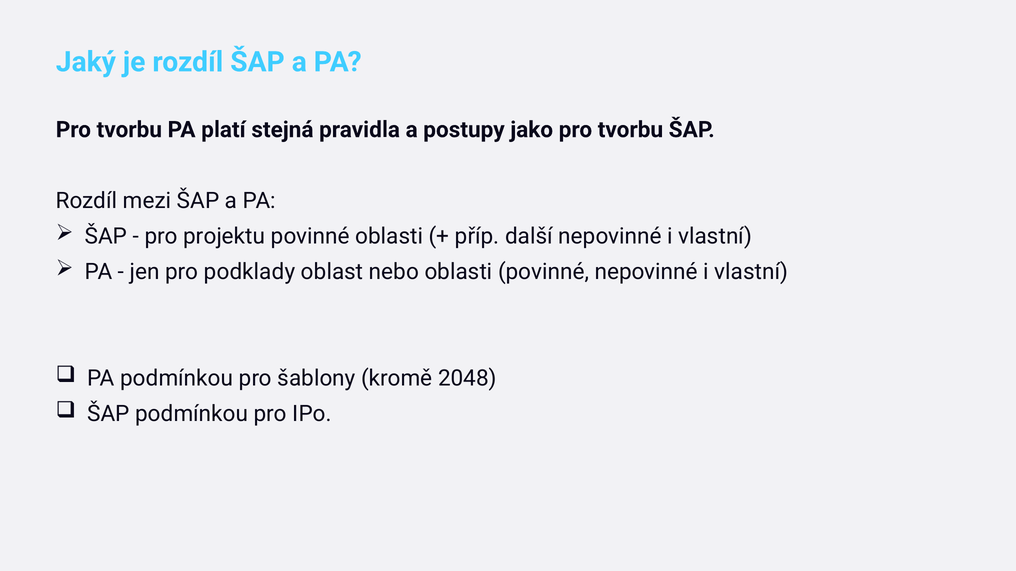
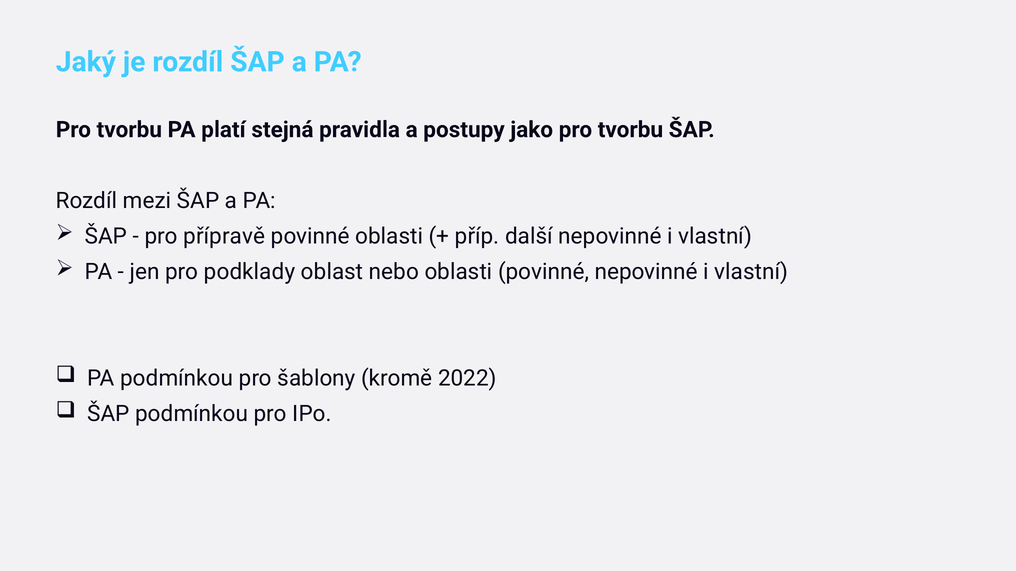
projektu: projektu -> přípravě
2048: 2048 -> 2022
